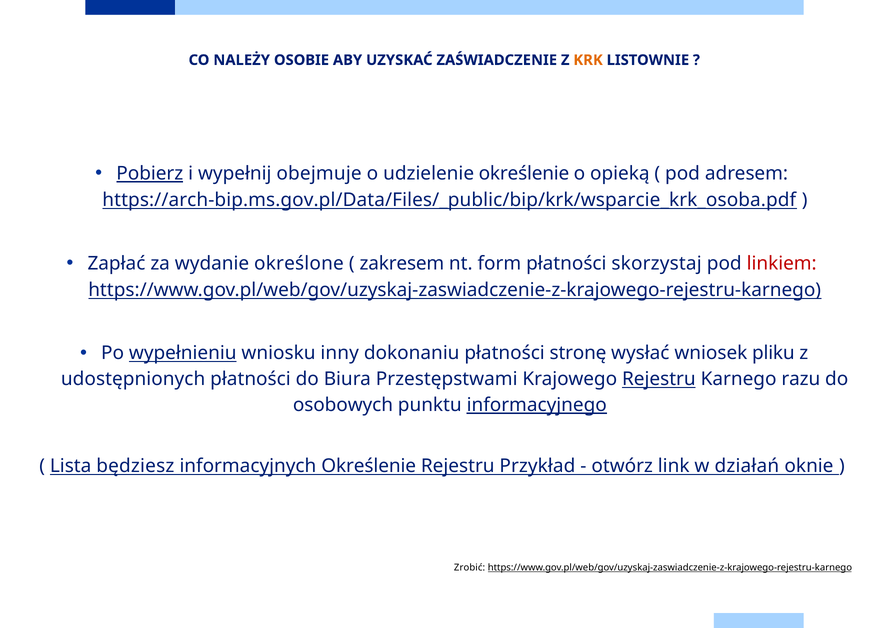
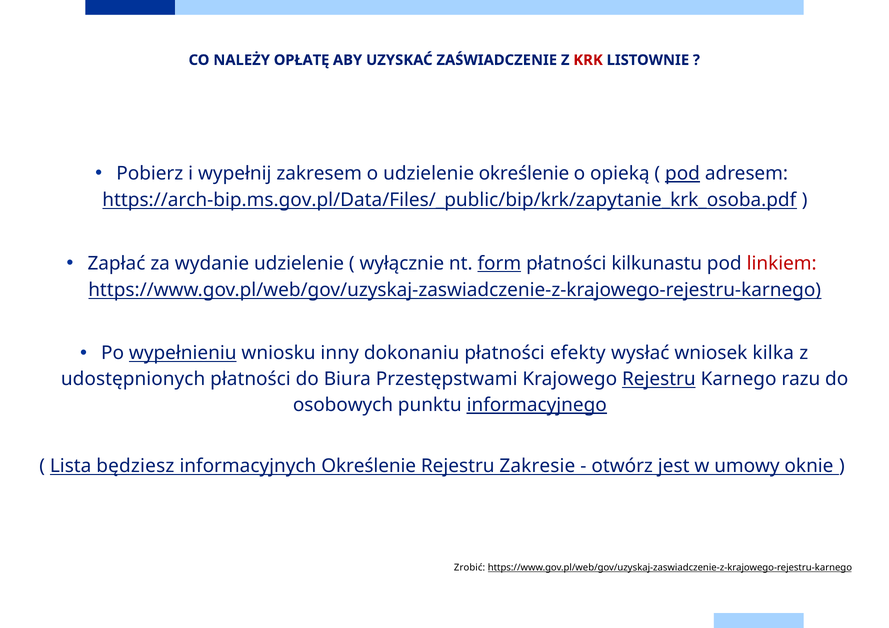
OSOBIE: OSOBIE -> OPŁATĘ
KRK colour: orange -> red
Pobierz underline: present -> none
obejmuje: obejmuje -> zakresem
pod at (683, 174) underline: none -> present
https://arch-bip.ms.gov.pl/Data/Files/_public/bip/krk/wsparcie_krk_osoba.pdf: https://arch-bip.ms.gov.pl/Data/Files/_public/bip/krk/wsparcie_krk_osoba.pdf -> https://arch-bip.ms.gov.pl/Data/Files/_public/bip/krk/zapytanie_krk_osoba.pdf
wydanie określone: określone -> udzielenie
zakresem: zakresem -> wyłącznie
form underline: none -> present
skorzystaj: skorzystaj -> kilkunastu
stronę: stronę -> efekty
pliku: pliku -> kilka
Przykład: Przykład -> Zakresie
link: link -> jest
działań: działań -> umowy
